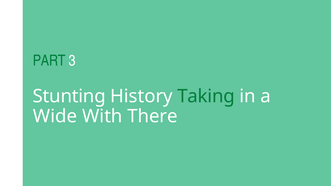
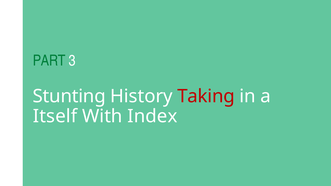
Taking colour: green -> red
Wide: Wide -> Itself
There: There -> Index
